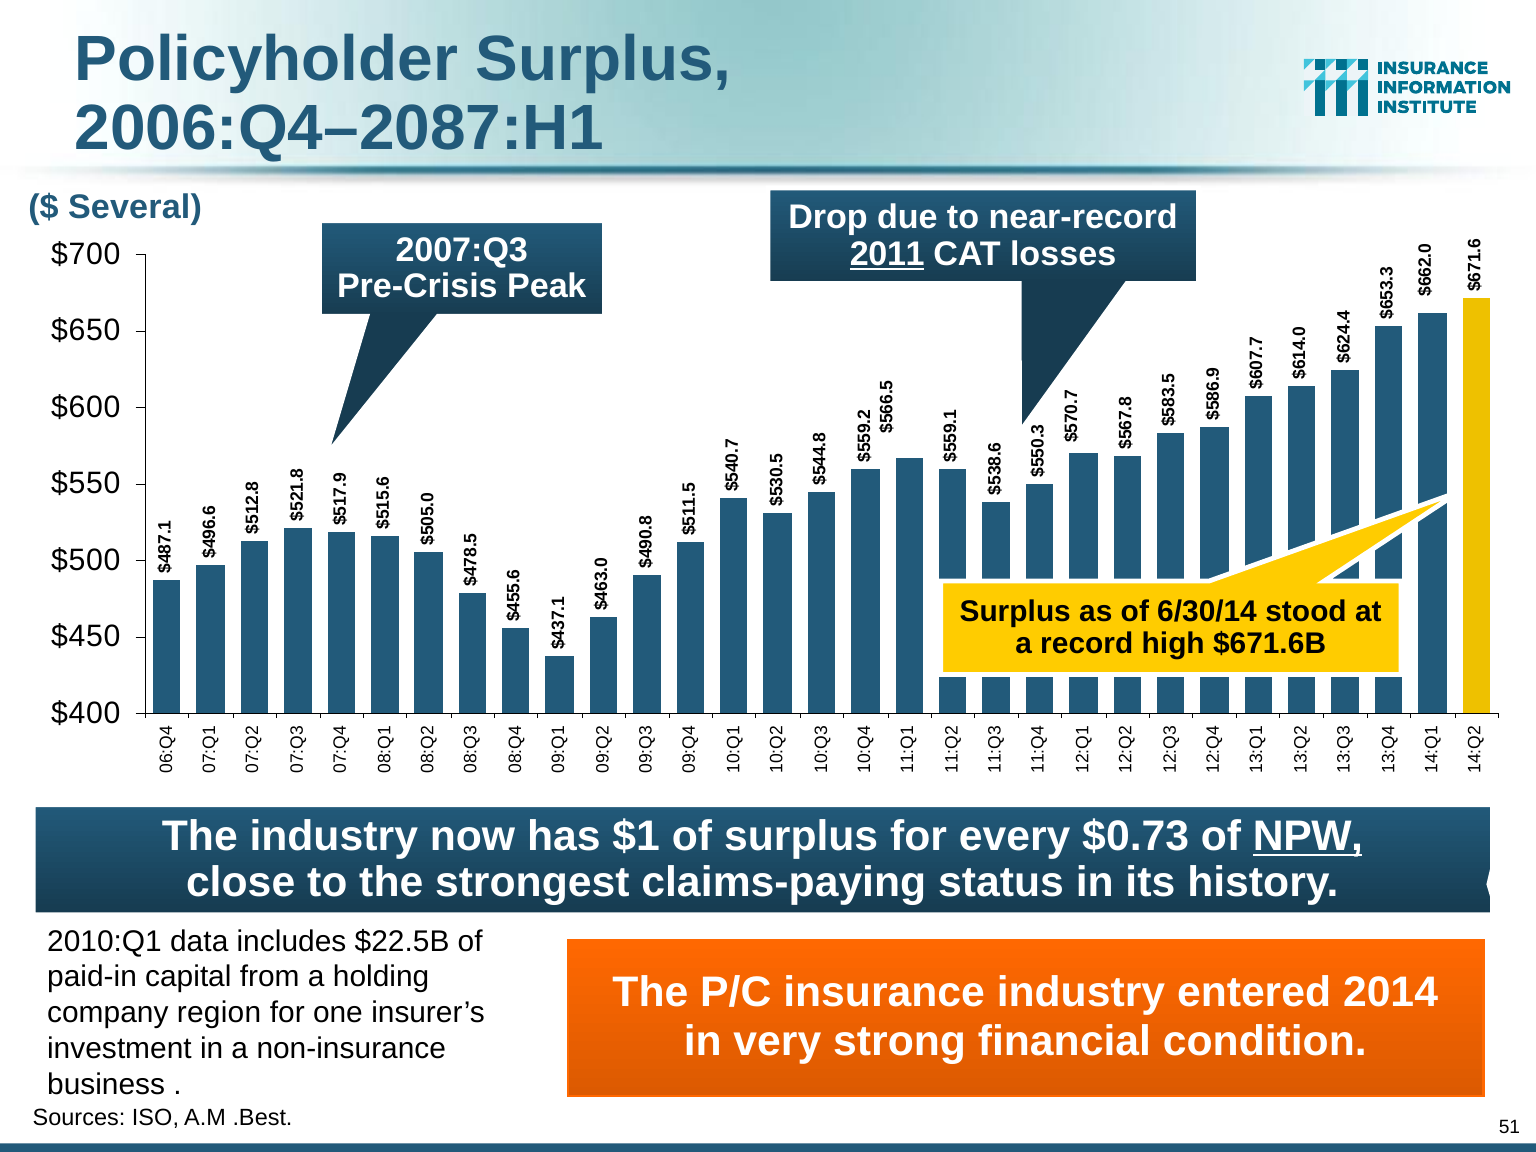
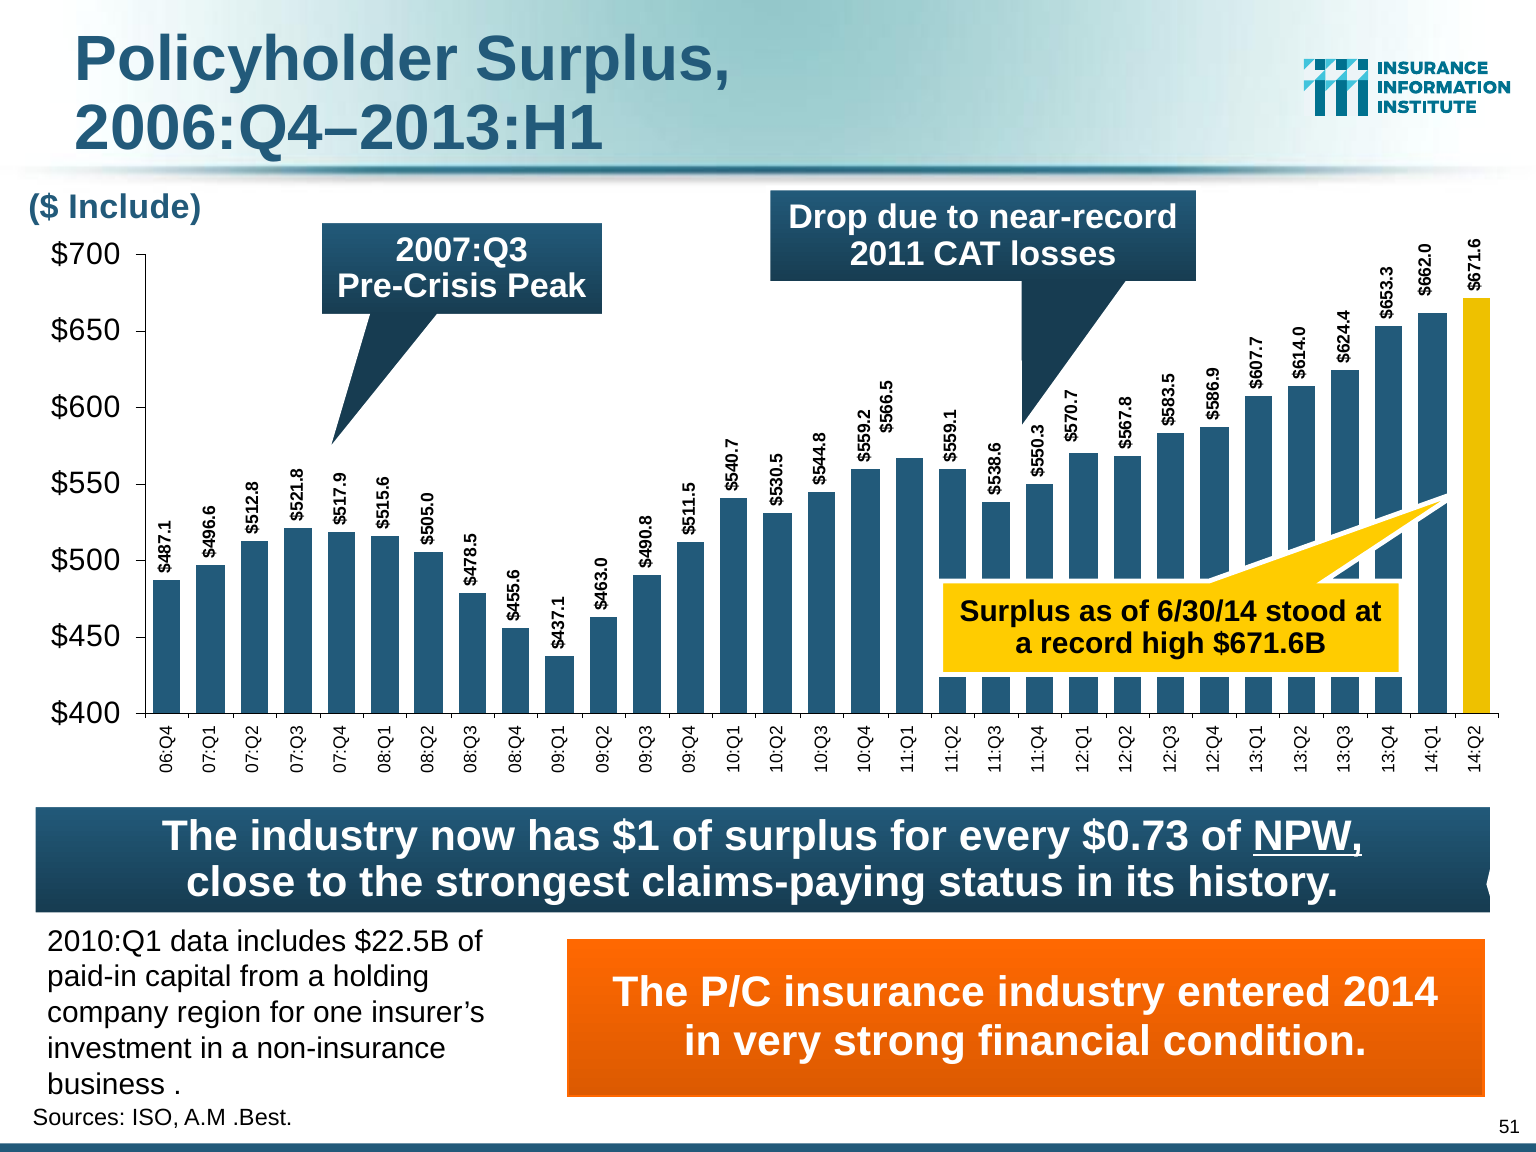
2006:Q4–2087:H1: 2006:Q4–2087:H1 -> 2006:Q4–2013:H1
Several: Several -> Include
2011 underline: present -> none
